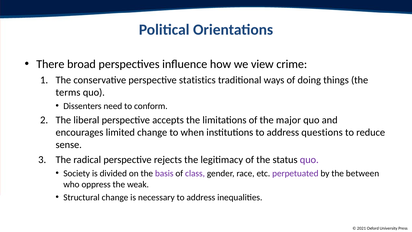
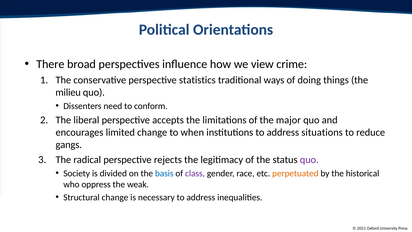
terms: terms -> milieu
questions: questions -> situations
sense: sense -> gangs
basis colour: purple -> blue
perpetuated colour: purple -> orange
between: between -> historical
